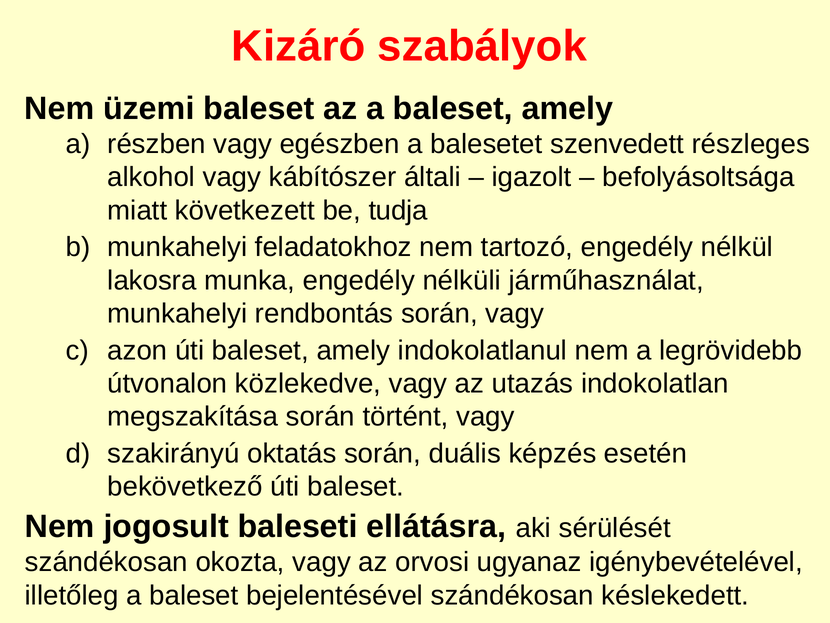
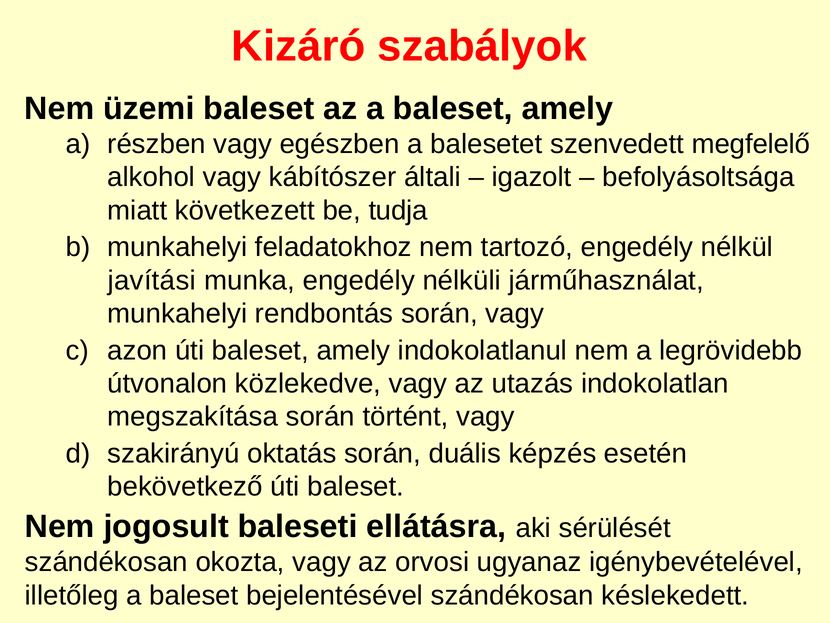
részleges: részleges -> megfelelő
lakosra: lakosra -> javítási
